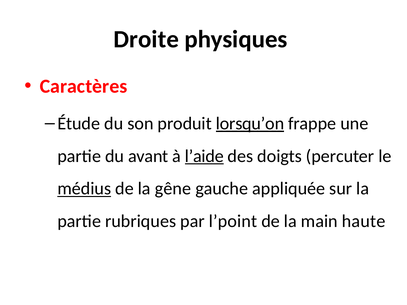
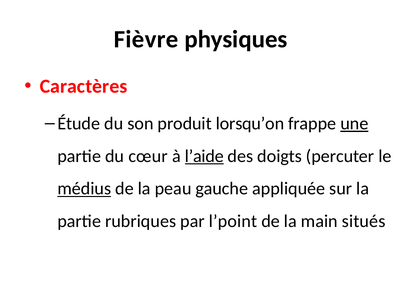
Droite: Droite -> Fièvre
lorsqu’on underline: present -> none
une underline: none -> present
avant: avant -> cœur
gêne: gêne -> peau
haute: haute -> situés
